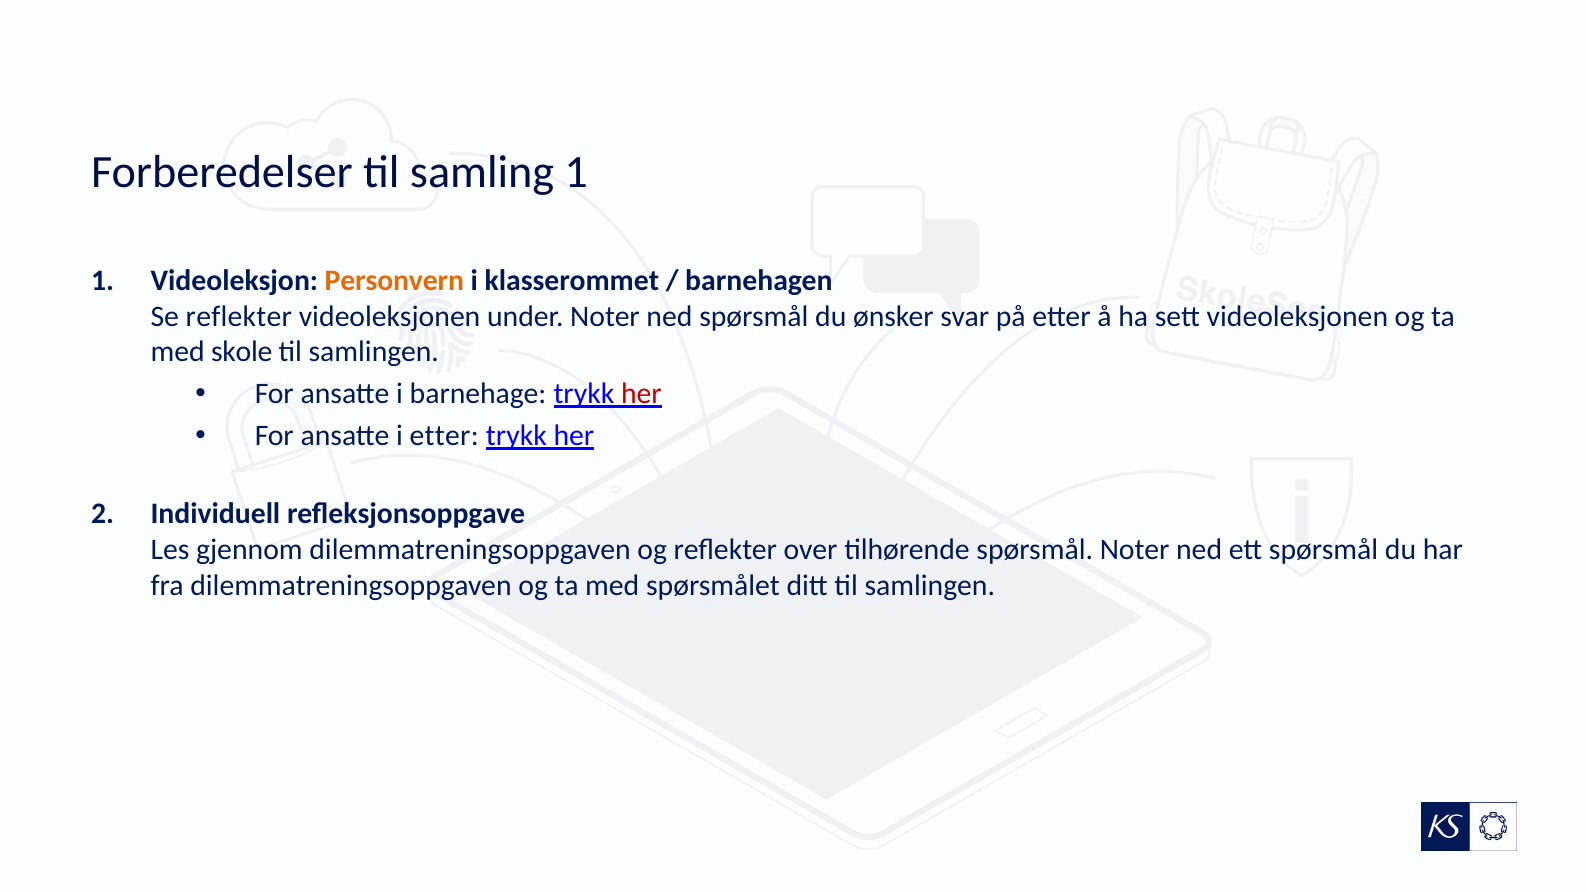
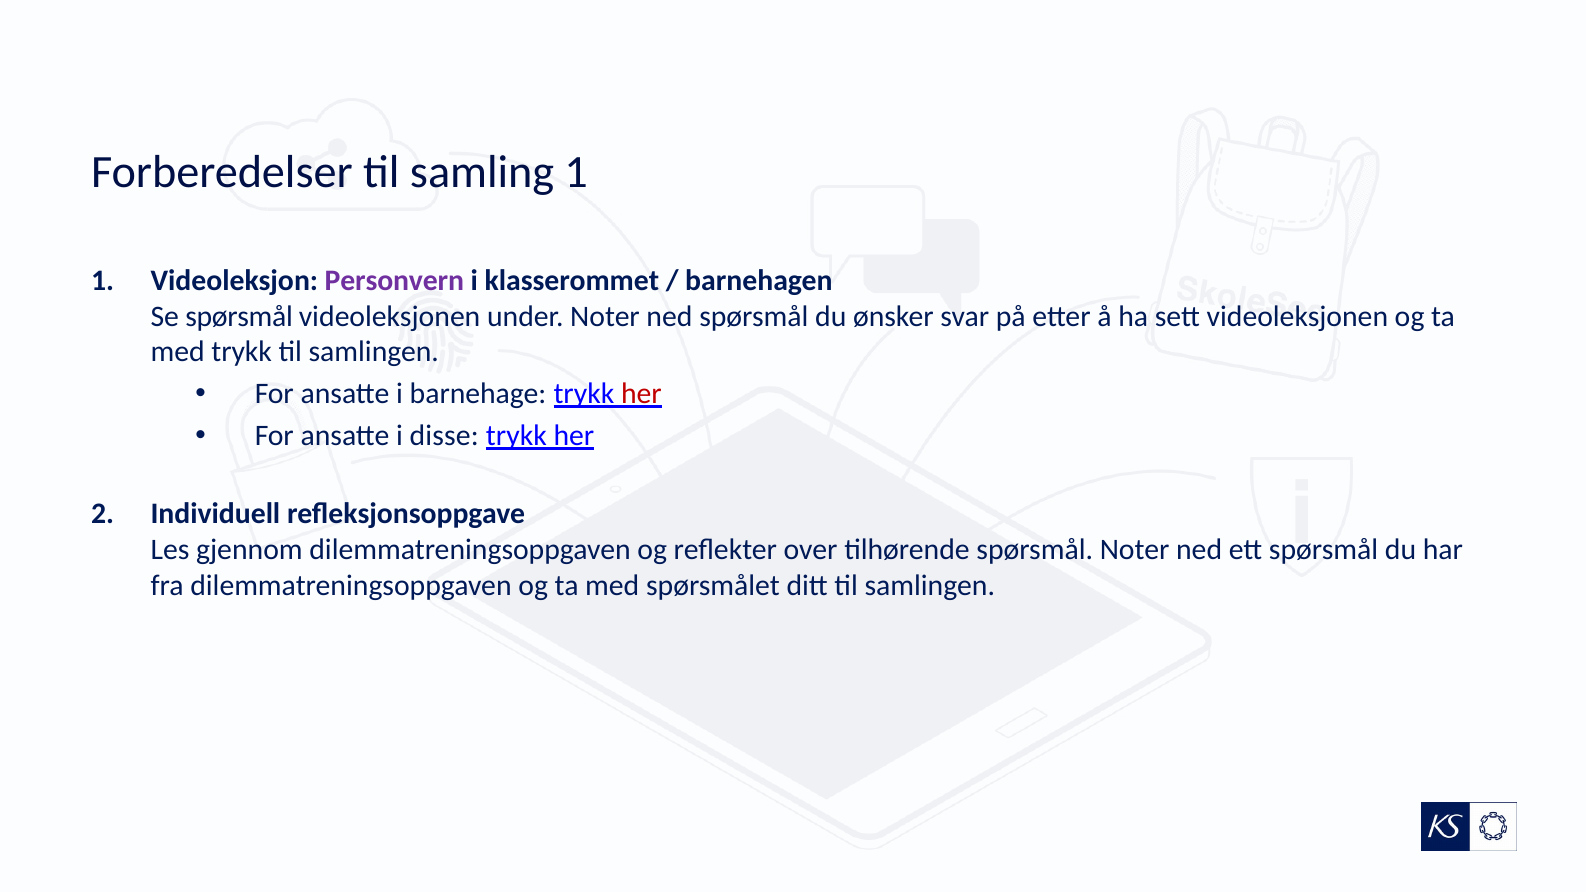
Personvern colour: orange -> purple
Se reflekter: reflekter -> spørsmål
med skole: skole -> trykk
i etter: etter -> disse
